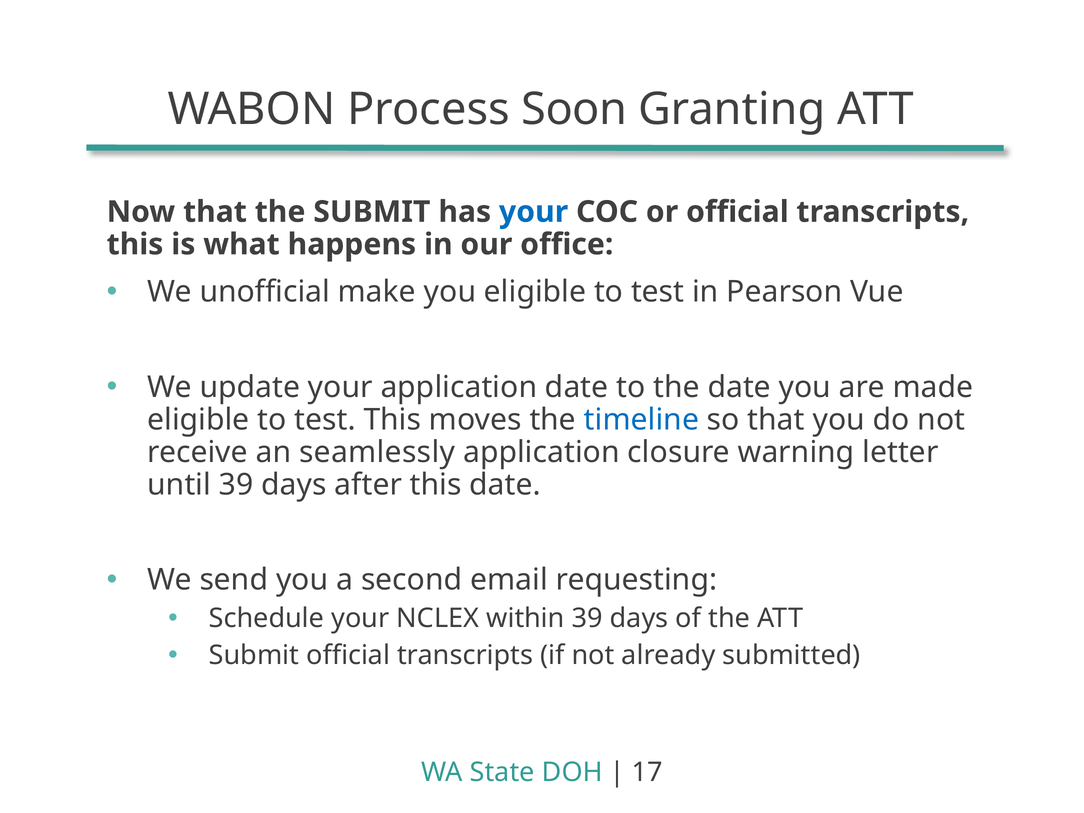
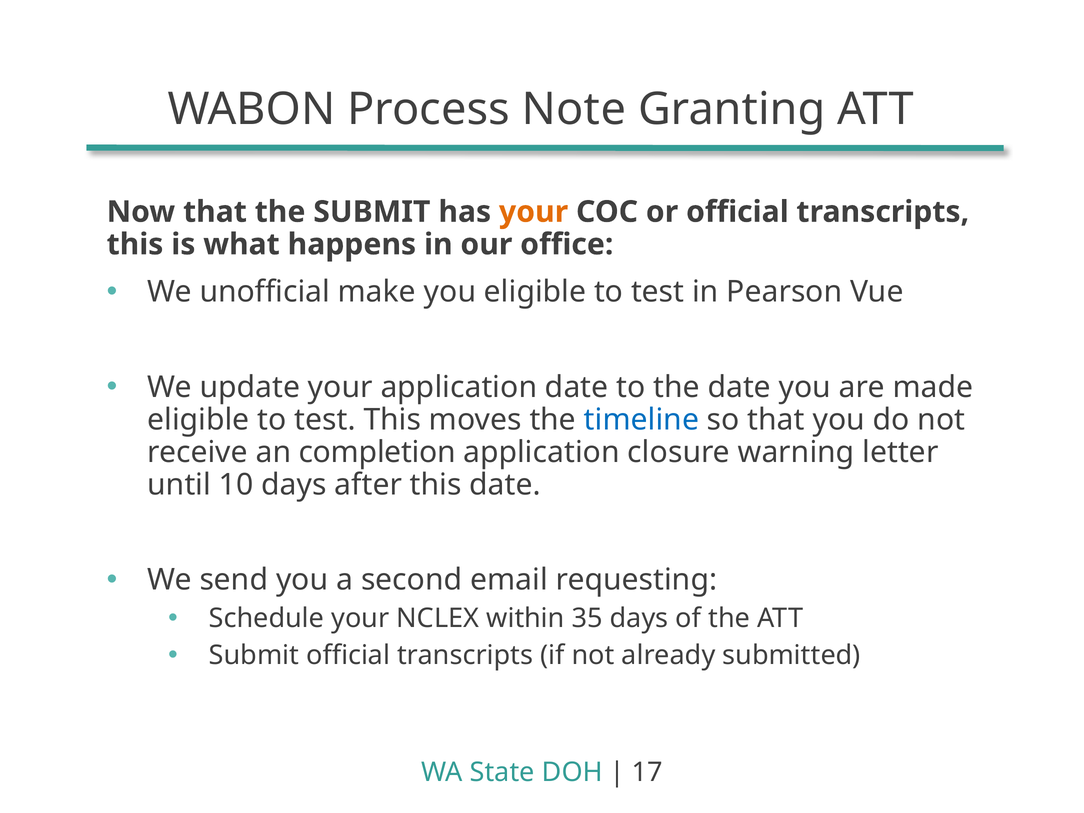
Soon: Soon -> Note
your at (534, 212) colour: blue -> orange
seamlessly: seamlessly -> completion
until 39: 39 -> 10
within 39: 39 -> 35
